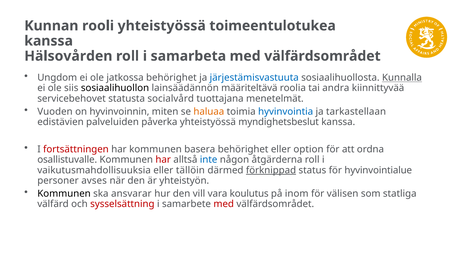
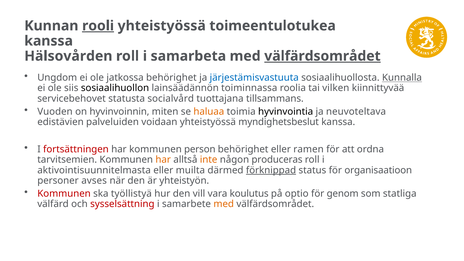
rooli underline: none -> present
välfärdsområdet at (322, 56) underline: none -> present
määriteltävä: määriteltävä -> toiminnassa
andra: andra -> vilken
menetelmät: menetelmät -> tillsammans
hyvinvointia colour: blue -> black
tarkastellaan: tarkastellaan -> neuvoteltava
påverka: påverka -> voidaan
basera: basera -> person
option: option -> ramen
osallistuvalle: osallistuvalle -> tarvitsemien
har at (163, 160) colour: red -> orange
inte colour: blue -> orange
åtgärderna: åtgärderna -> produceras
vaikutusmahdollisuuksia: vaikutusmahdollisuuksia -> aktivointisuunnitelmasta
tällöin: tällöin -> muilta
hyvinvointialue: hyvinvointialue -> organisaatioon
Kommunen at (64, 194) colour: black -> red
ansvarar: ansvarar -> työllistyä
inom: inom -> optio
välisen: välisen -> genom
med at (224, 204) colour: red -> orange
